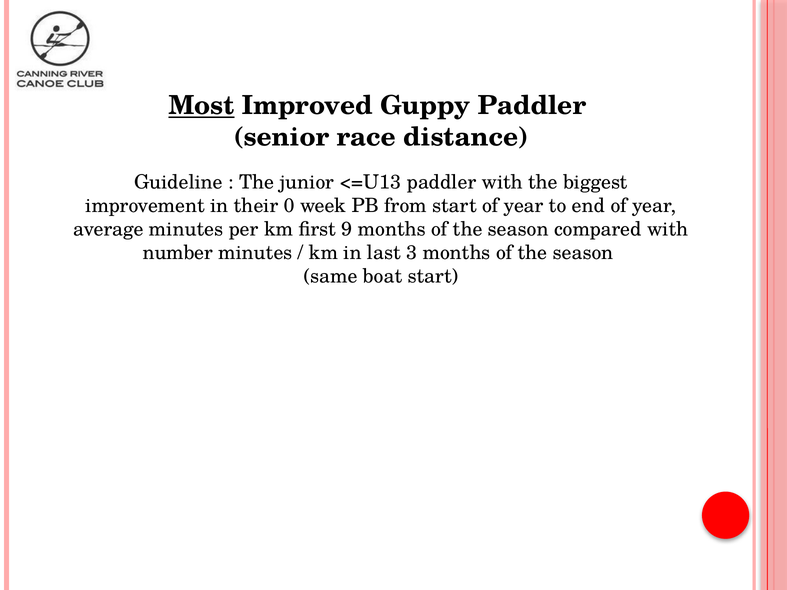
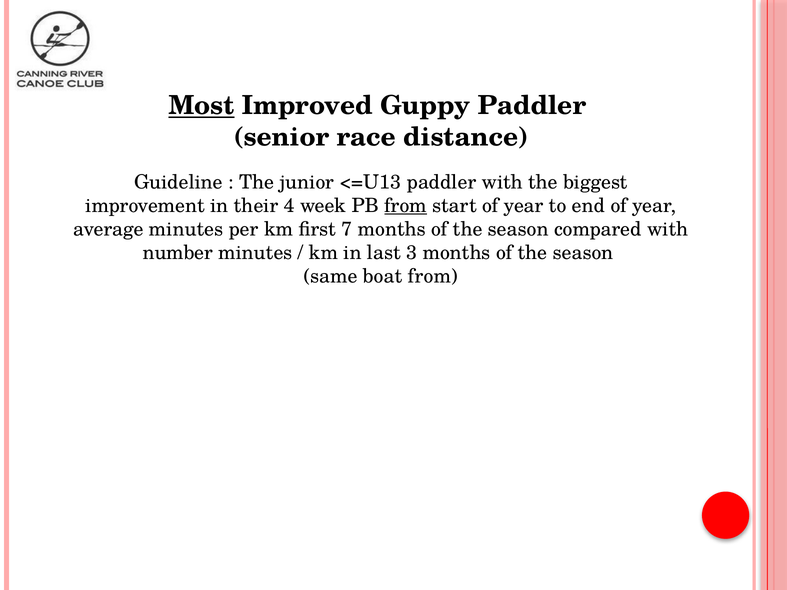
0: 0 -> 4
from at (406, 206) underline: none -> present
9: 9 -> 7
boat start: start -> from
